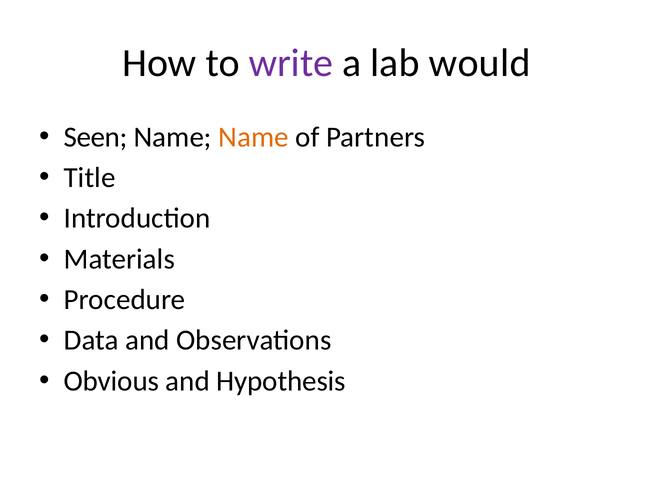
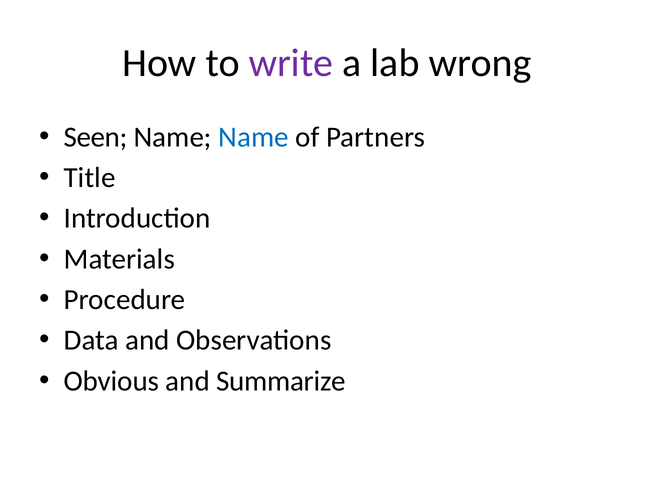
would: would -> wrong
Name at (254, 137) colour: orange -> blue
Hypothesis: Hypothesis -> Summarize
